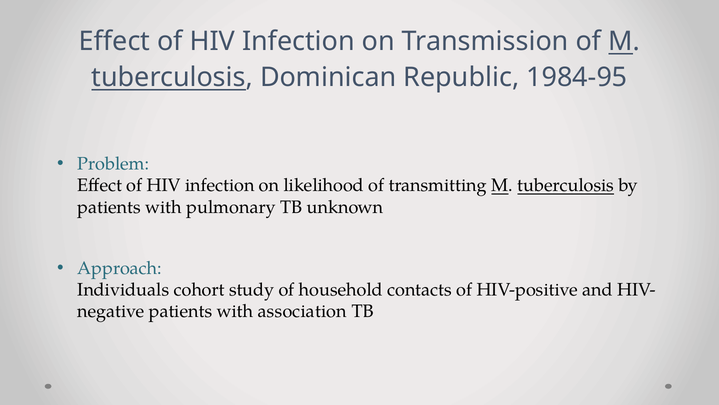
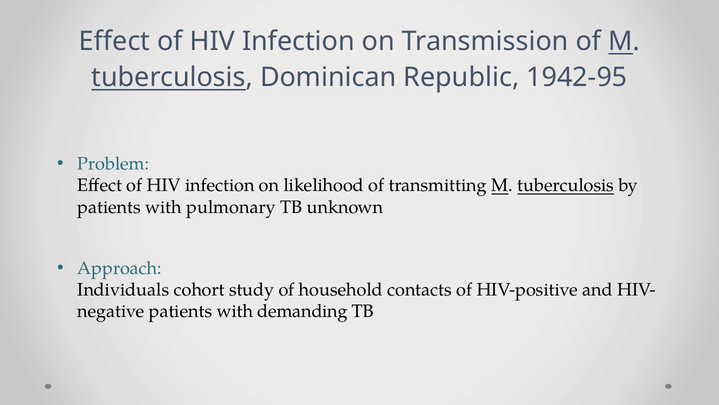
1984-95: 1984-95 -> 1942-95
association: association -> demanding
